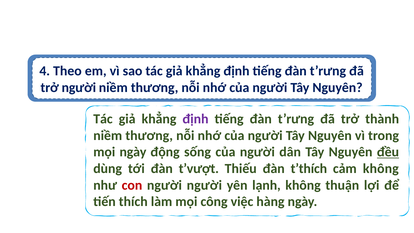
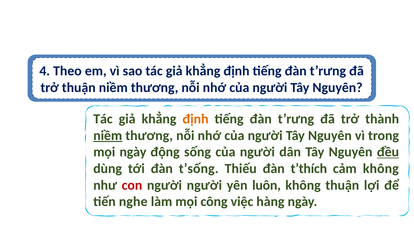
trở người: người -> thuận
định at (195, 119) colour: purple -> orange
niềm at (108, 135) underline: none -> present
t’vượt: t’vượt -> t’sống
lạnh: lạnh -> luôn
thích: thích -> nghe
